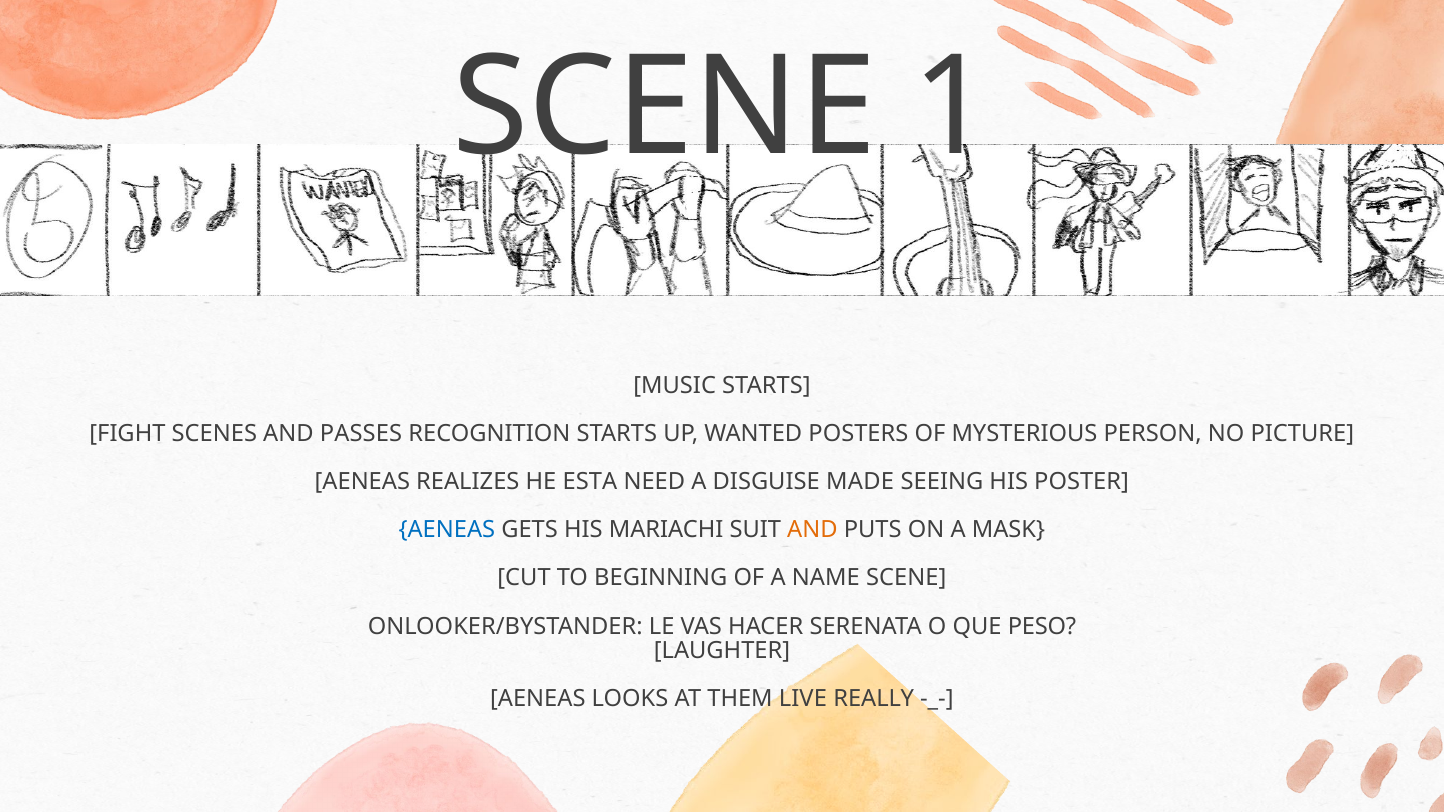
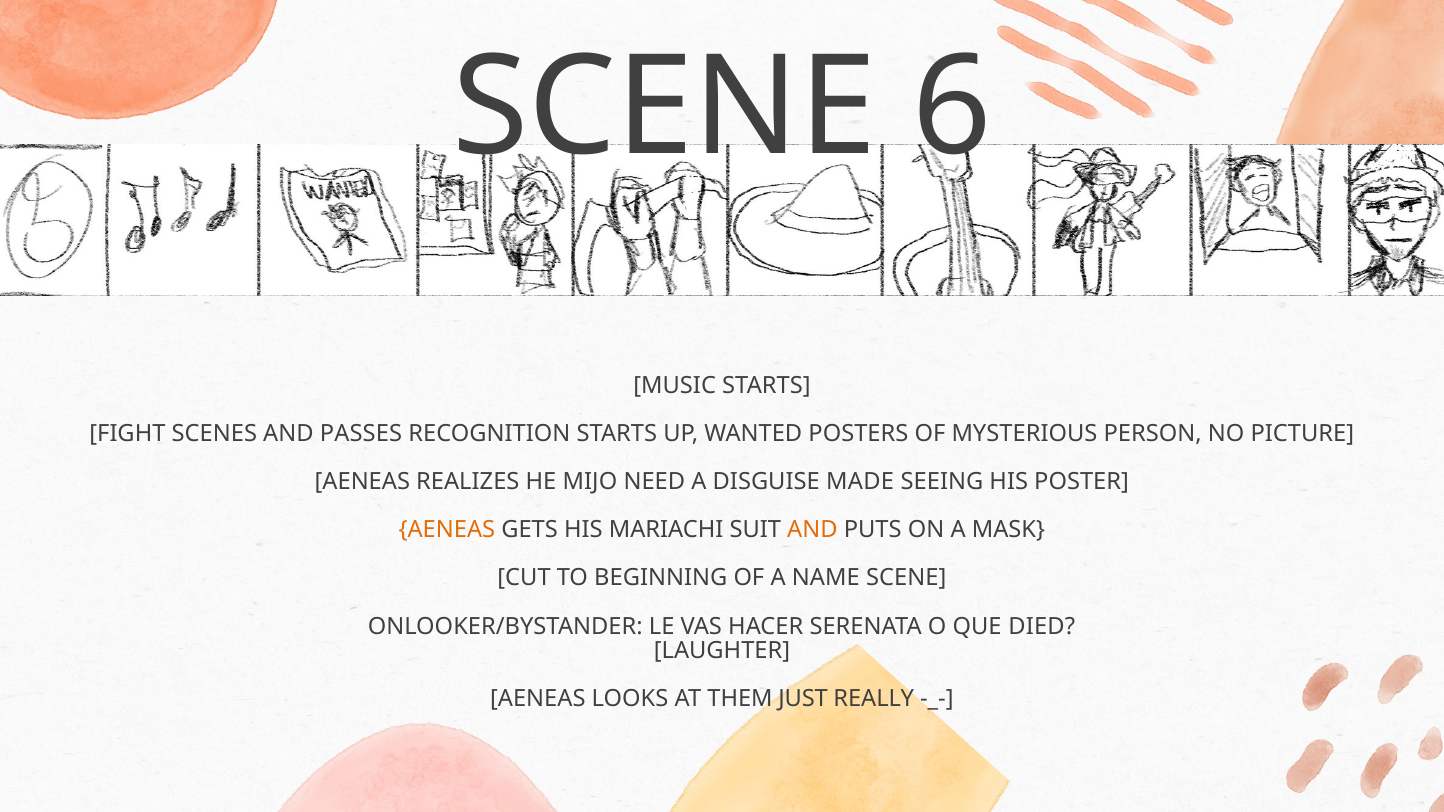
1: 1 -> 6
ESTA: ESTA -> MIJO
AENEAS at (447, 530) colour: blue -> orange
PESO: PESO -> DIED
LIVE: LIVE -> JUST
